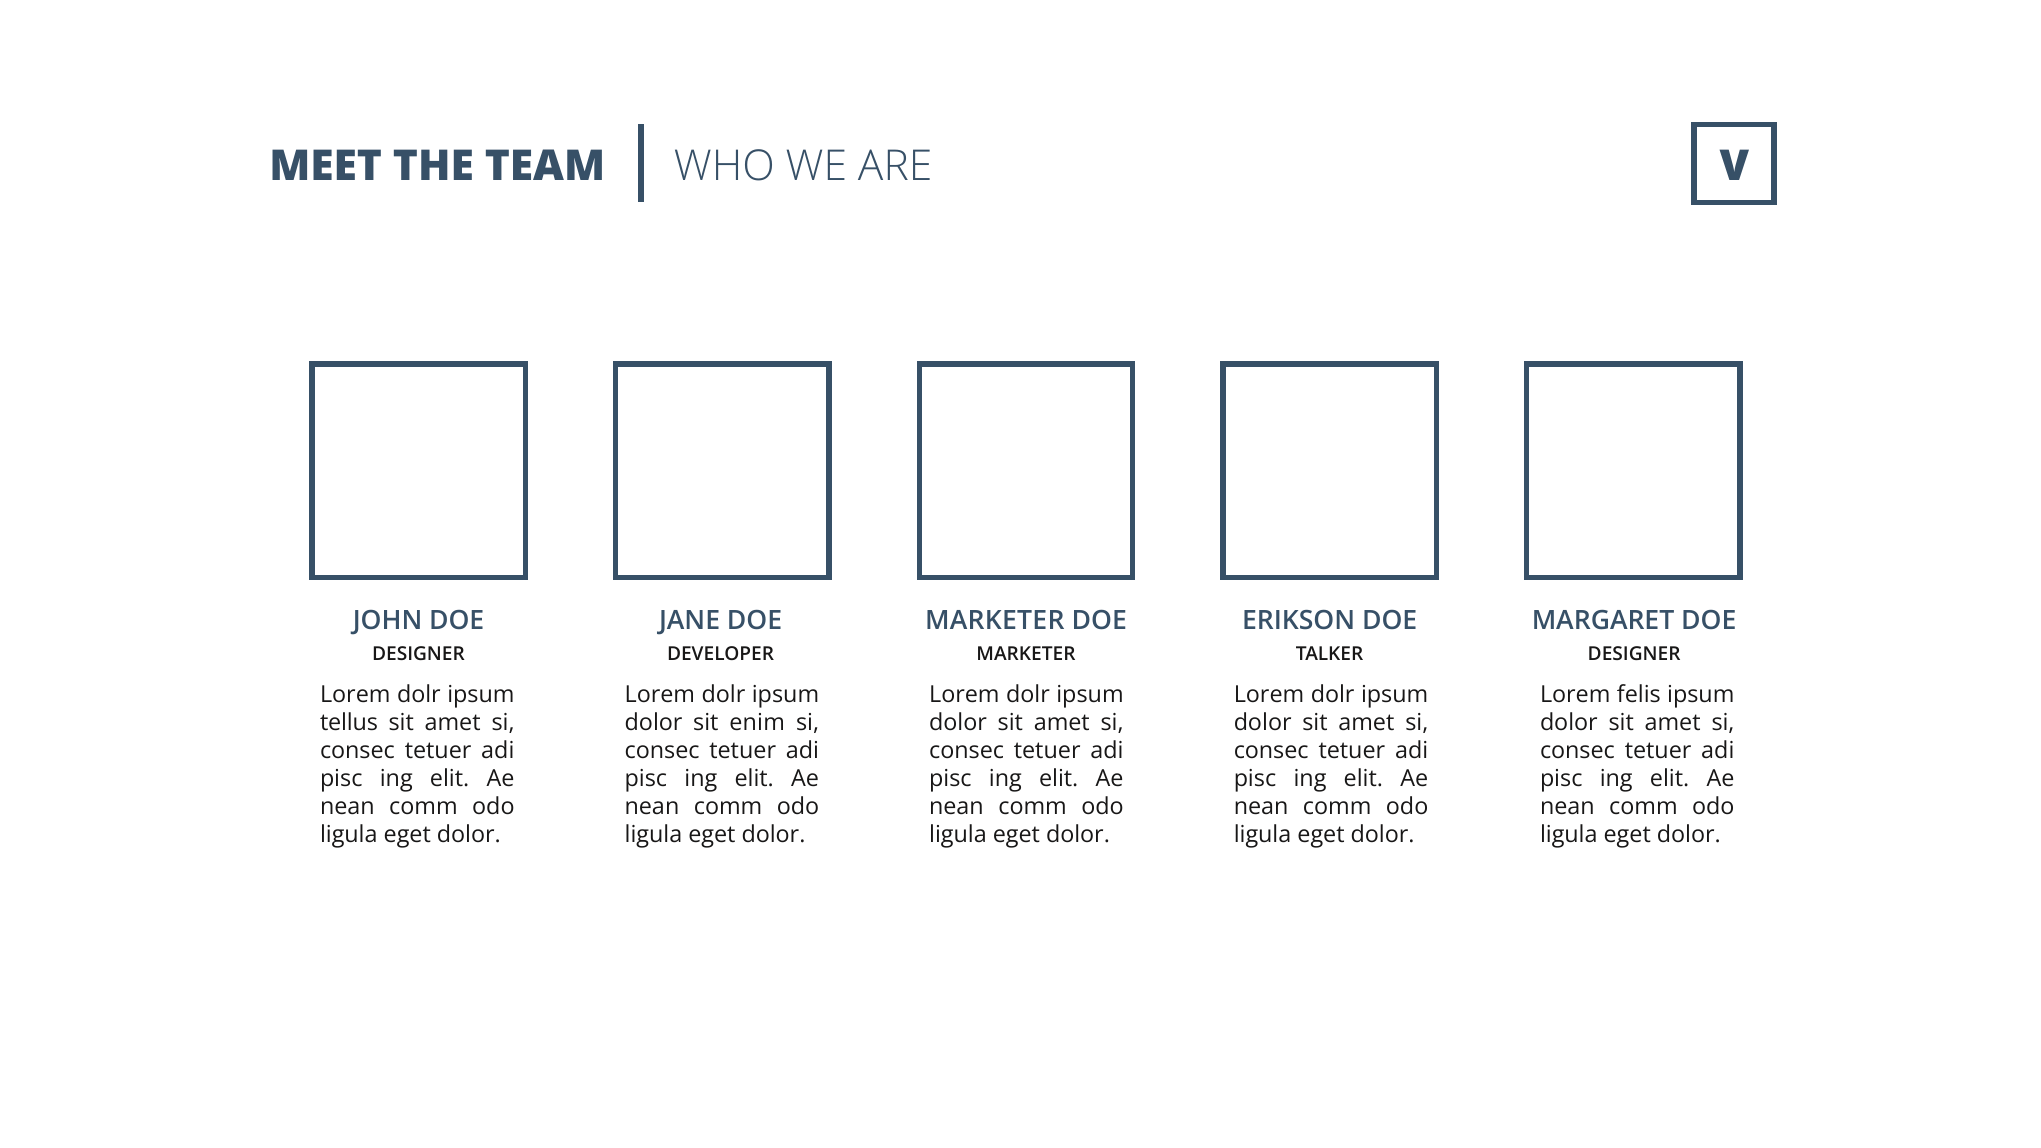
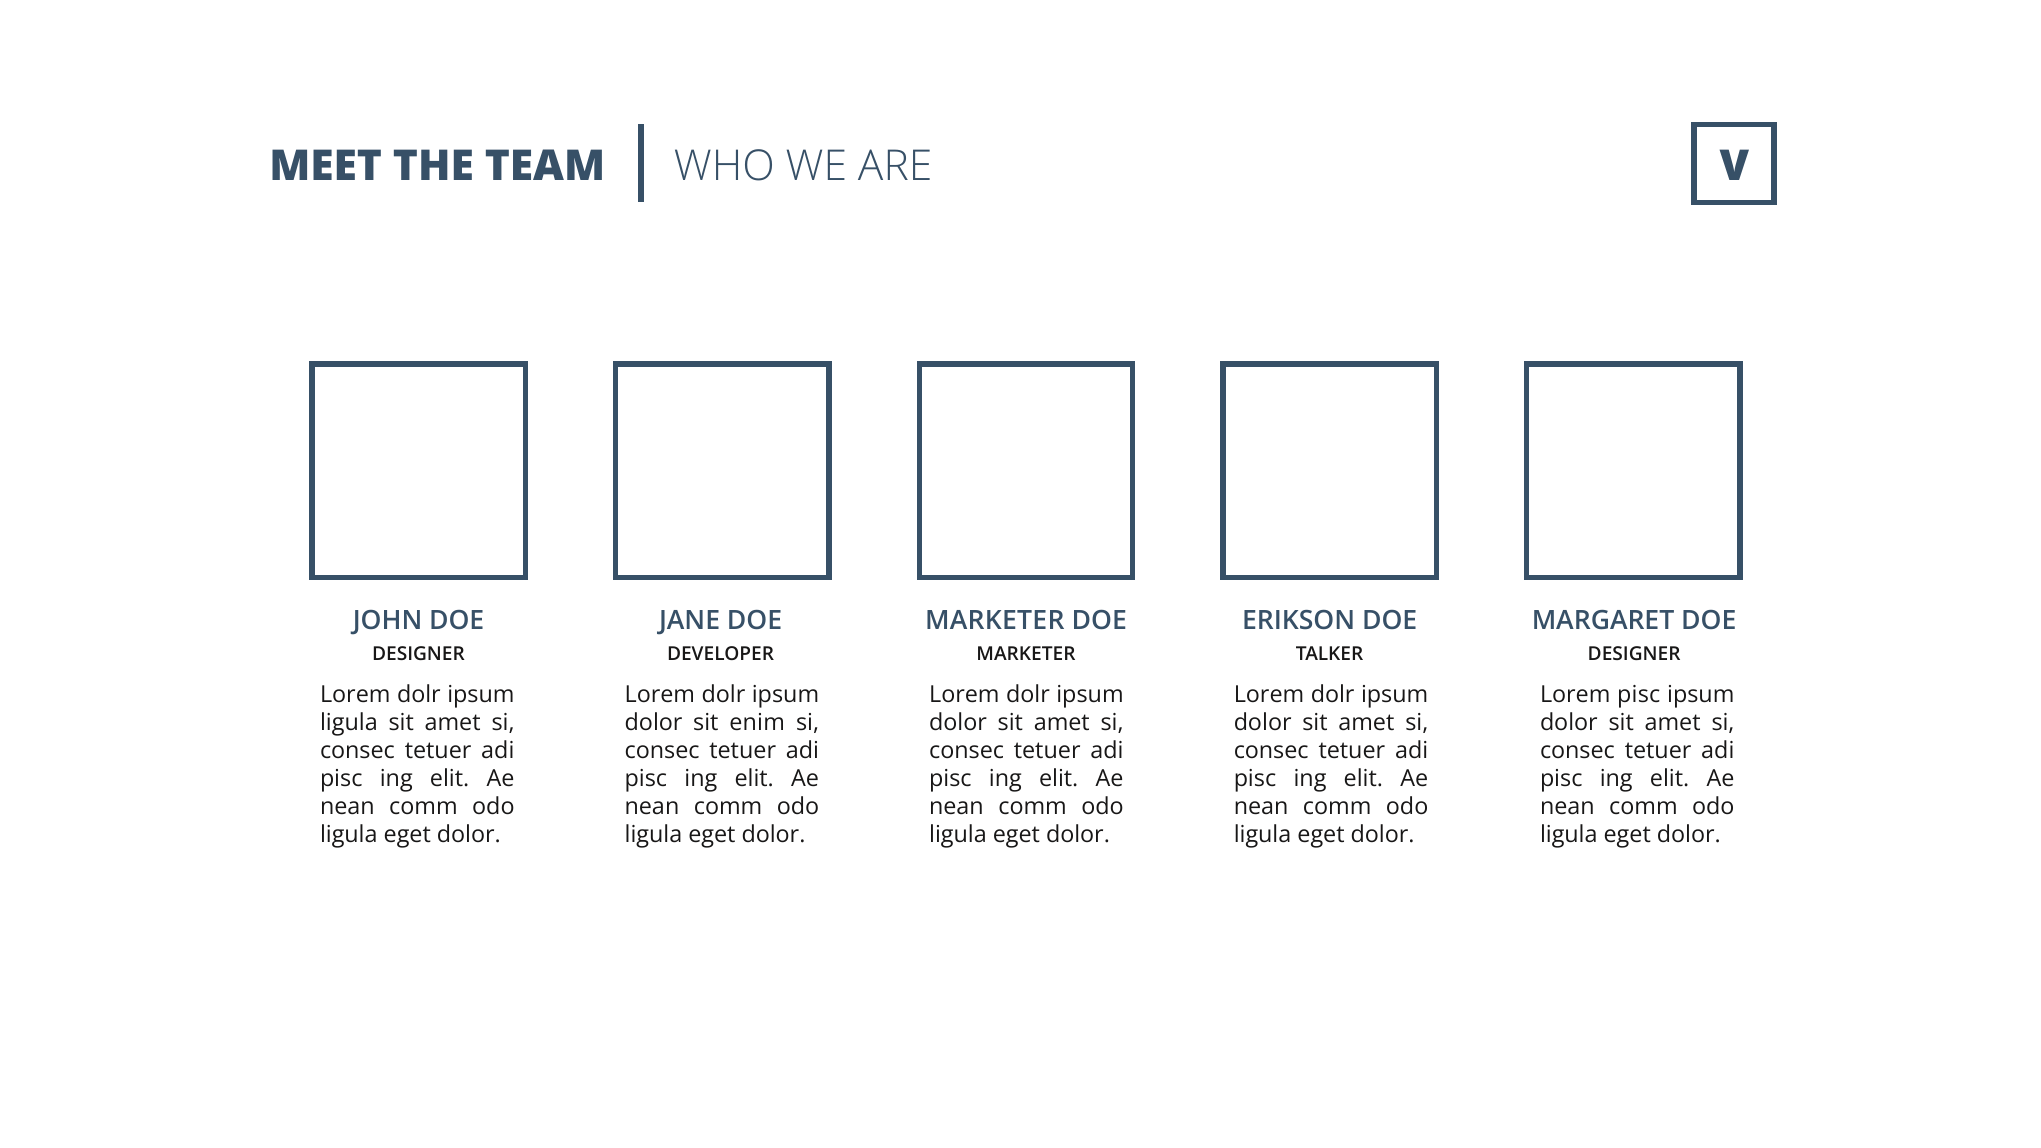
Lorem felis: felis -> pisc
tellus at (349, 723): tellus -> ligula
